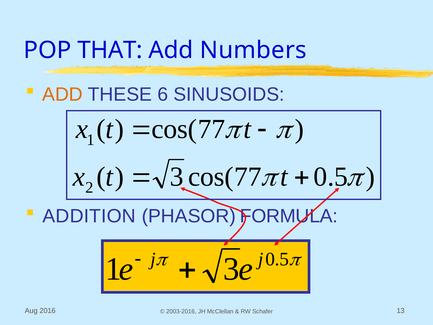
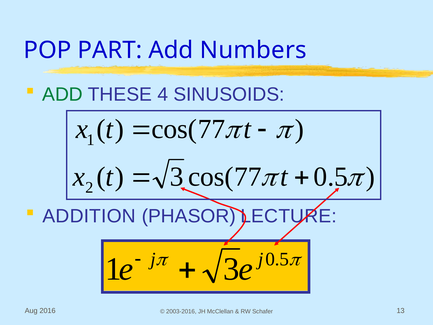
THAT: THAT -> PART
ADD at (63, 94) colour: orange -> green
6: 6 -> 4
FORMULA: FORMULA -> LECTURE
